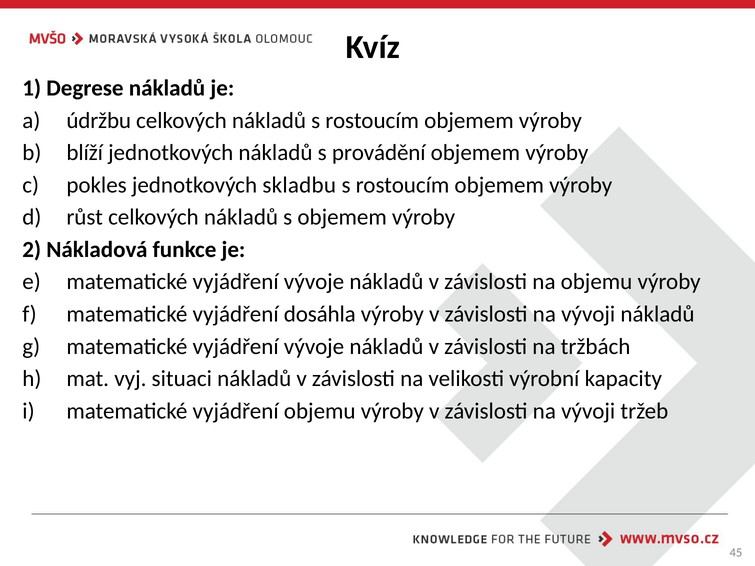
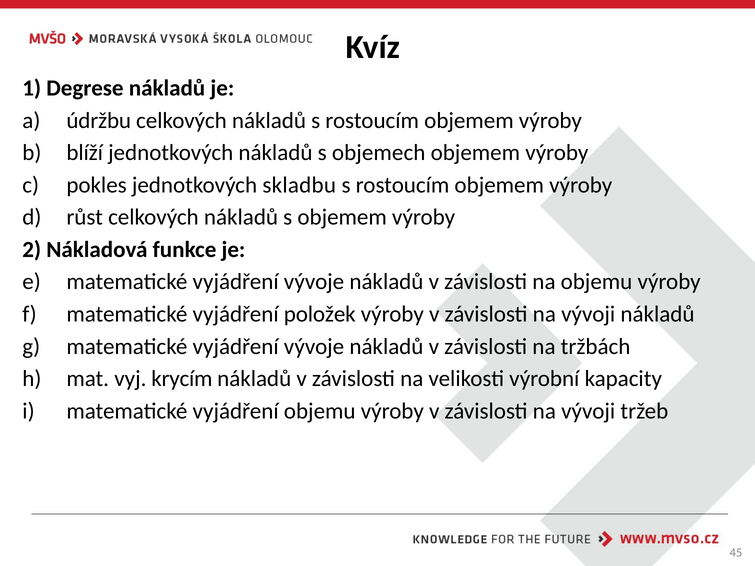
provádění: provádění -> objemech
dosáhla: dosáhla -> položek
situaci: situaci -> krycím
